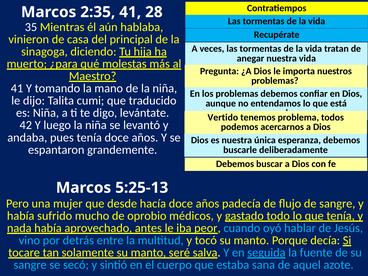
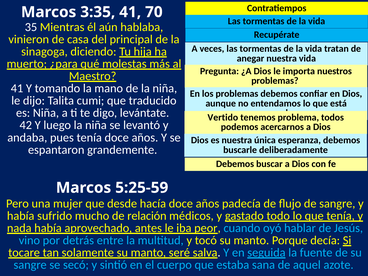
2:35: 2:35 -> 3:35
28: 28 -> 70
5:25-13: 5:25-13 -> 5:25-59
oprobio: oprobio -> relación
